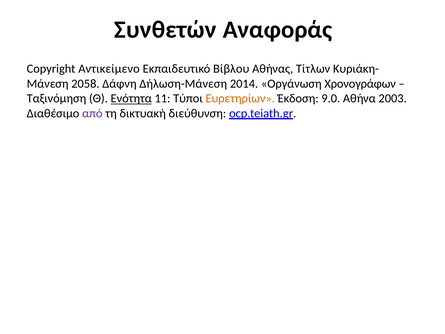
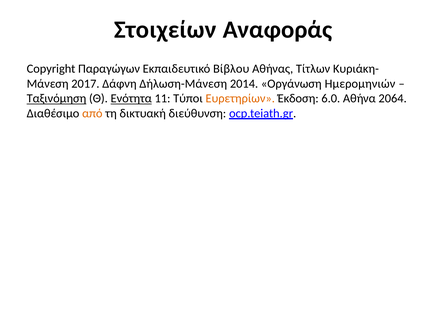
Συνθετών: Συνθετών -> Στοιχείων
Αντικείμενο: Αντικείμενο -> Παραγώγων
2058: 2058 -> 2017
Χρονογράφων: Χρονογράφων -> Ημερομηνιών
Ταξινόμηση underline: none -> present
9.0: 9.0 -> 6.0
2003: 2003 -> 2064
από colour: purple -> orange
